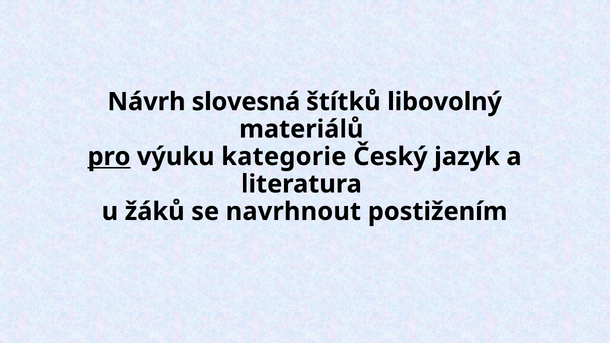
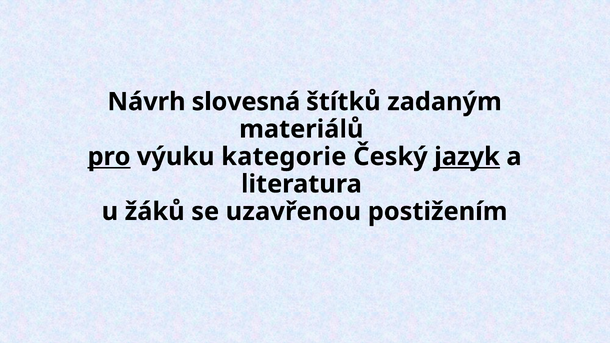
libovolný: libovolný -> zadaným
jazyk underline: none -> present
navrhnout: navrhnout -> uzavřenou
